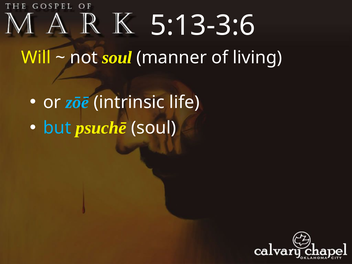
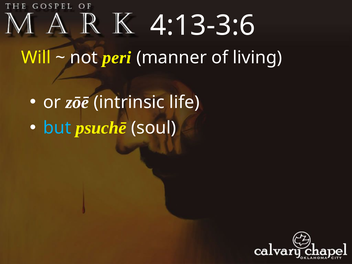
5:13-3:6: 5:13-3:6 -> 4:13-3:6
not soul: soul -> peri
zōē colour: light blue -> white
